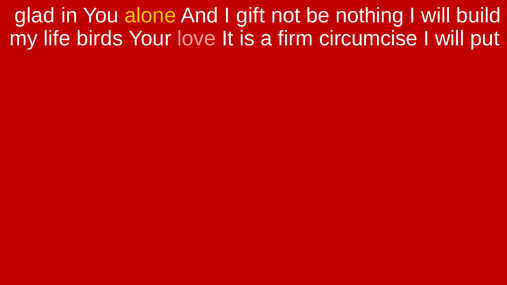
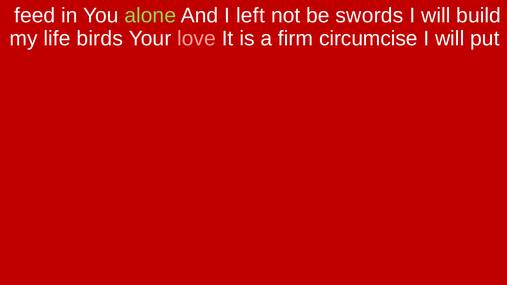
glad: glad -> feed
alone colour: yellow -> light green
gift: gift -> left
nothing: nothing -> swords
